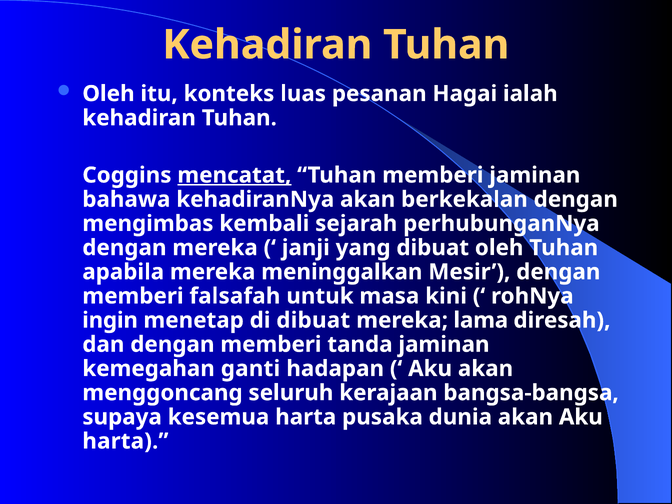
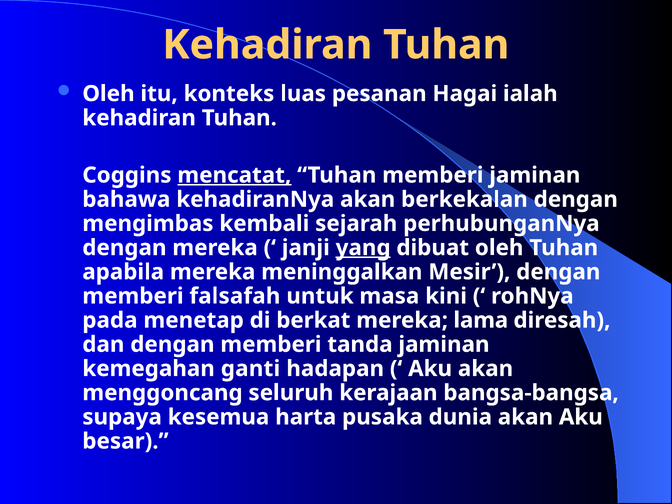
yang underline: none -> present
ingin: ingin -> pada
di dibuat: dibuat -> berkat
harta at (125, 441): harta -> besar
